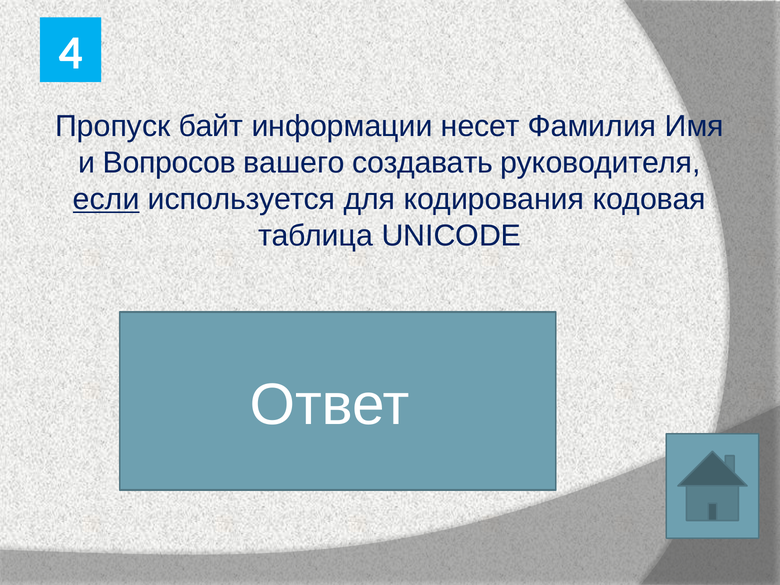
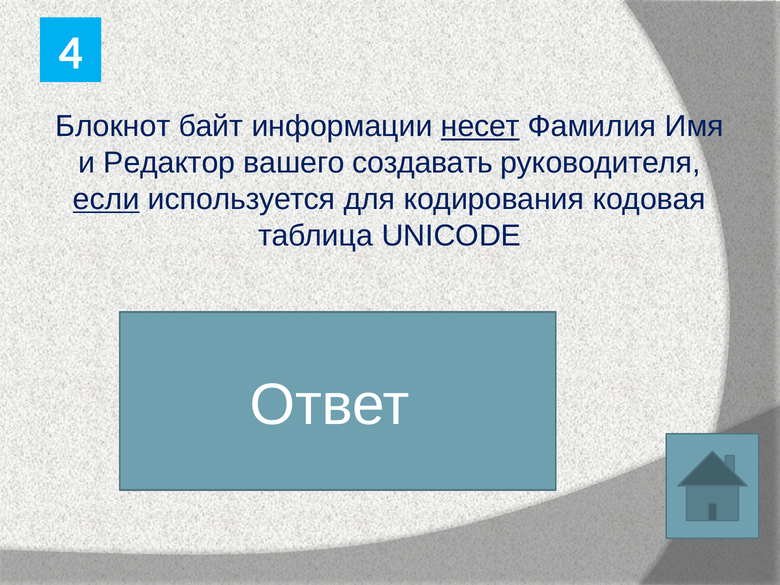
Пропуск: Пропуск -> Блокнот
несет underline: none -> present
Вопросов: Вопросов -> Редактор
